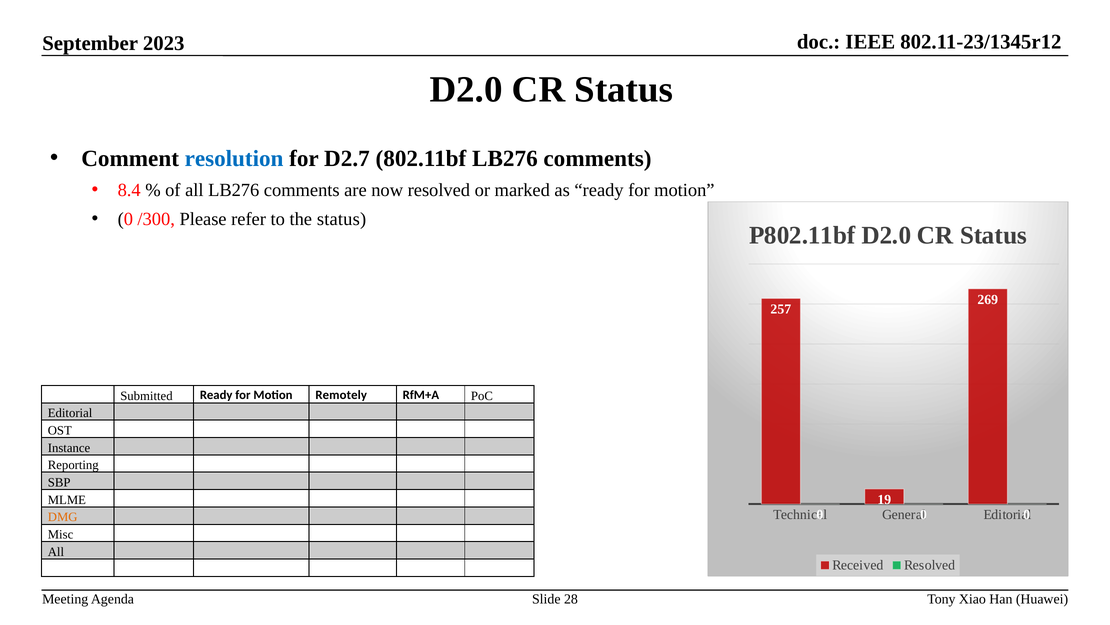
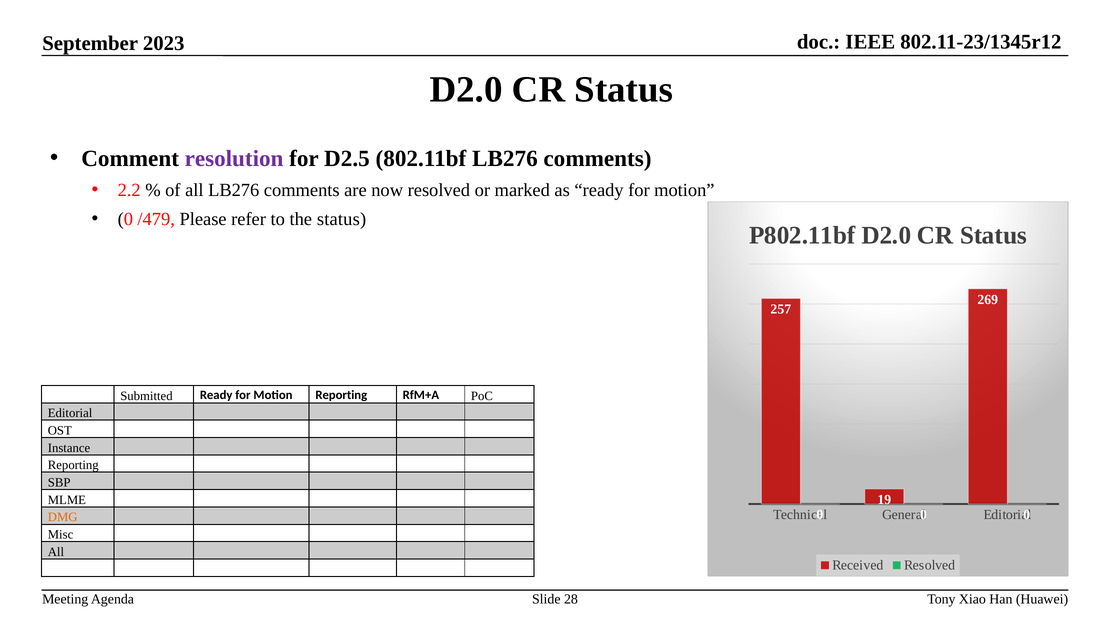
resolution colour: blue -> purple
D2.7: D2.7 -> D2.5
8.4: 8.4 -> 2.2
/300: /300 -> /479
Motion Remotely: Remotely -> Reporting
